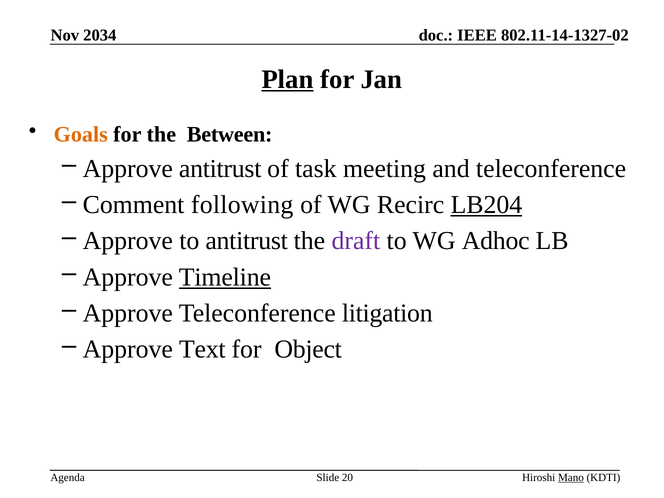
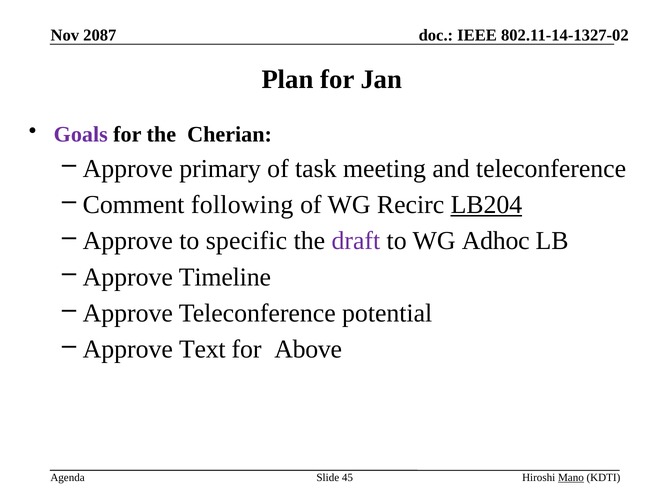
2034: 2034 -> 2087
Plan underline: present -> none
Goals colour: orange -> purple
Between: Between -> Cherian
Approve antitrust: antitrust -> primary
to antitrust: antitrust -> specific
Timeline underline: present -> none
litigation: litigation -> potential
Object: Object -> Above
20: 20 -> 45
